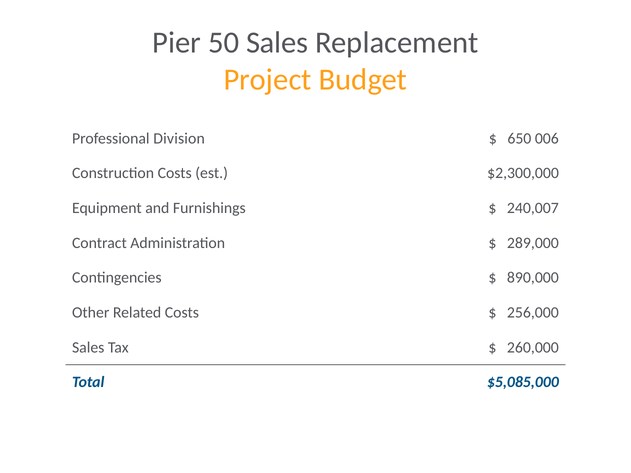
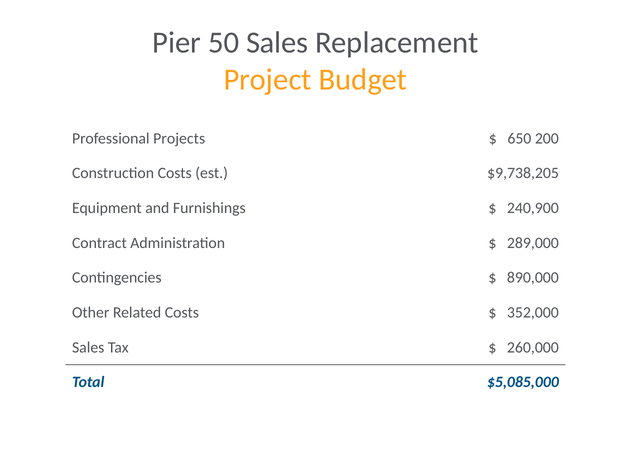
Division: Division -> Projects
006: 006 -> 200
$2,300,000: $2,300,000 -> $9,738,205
240,007: 240,007 -> 240,900
256,000: 256,000 -> 352,000
